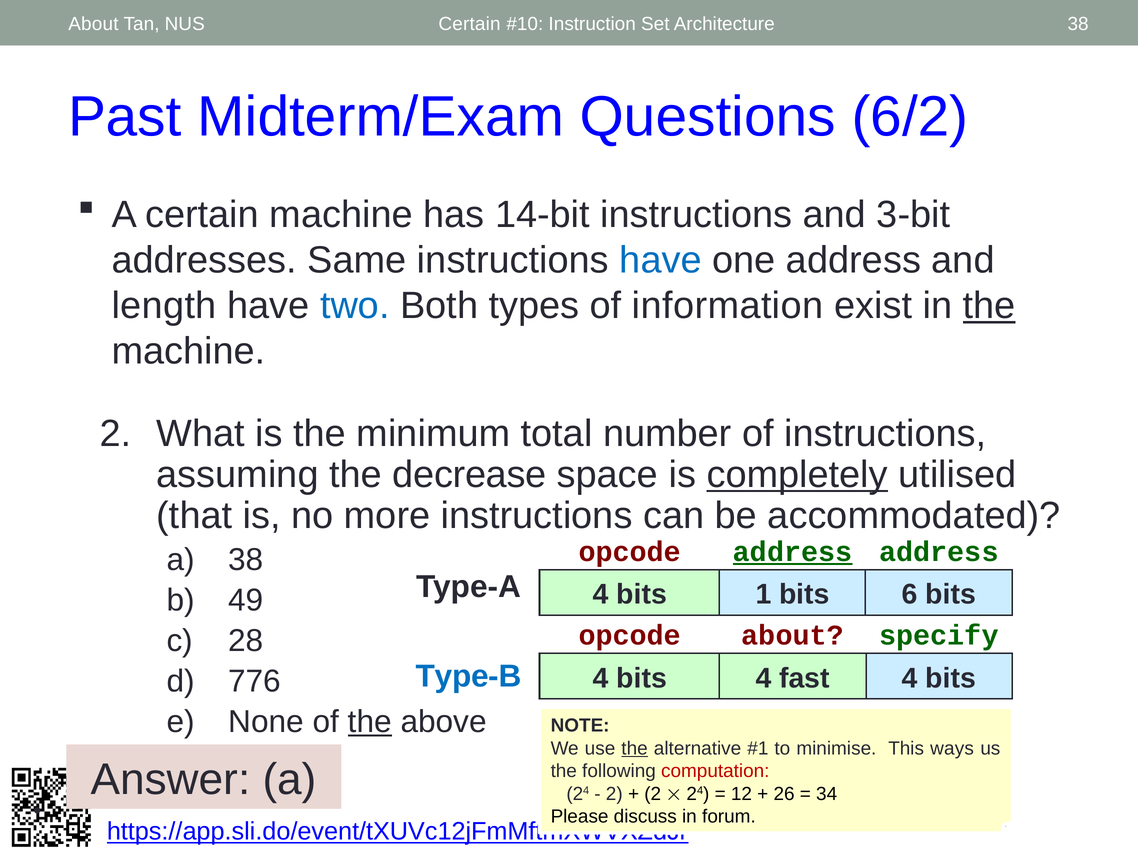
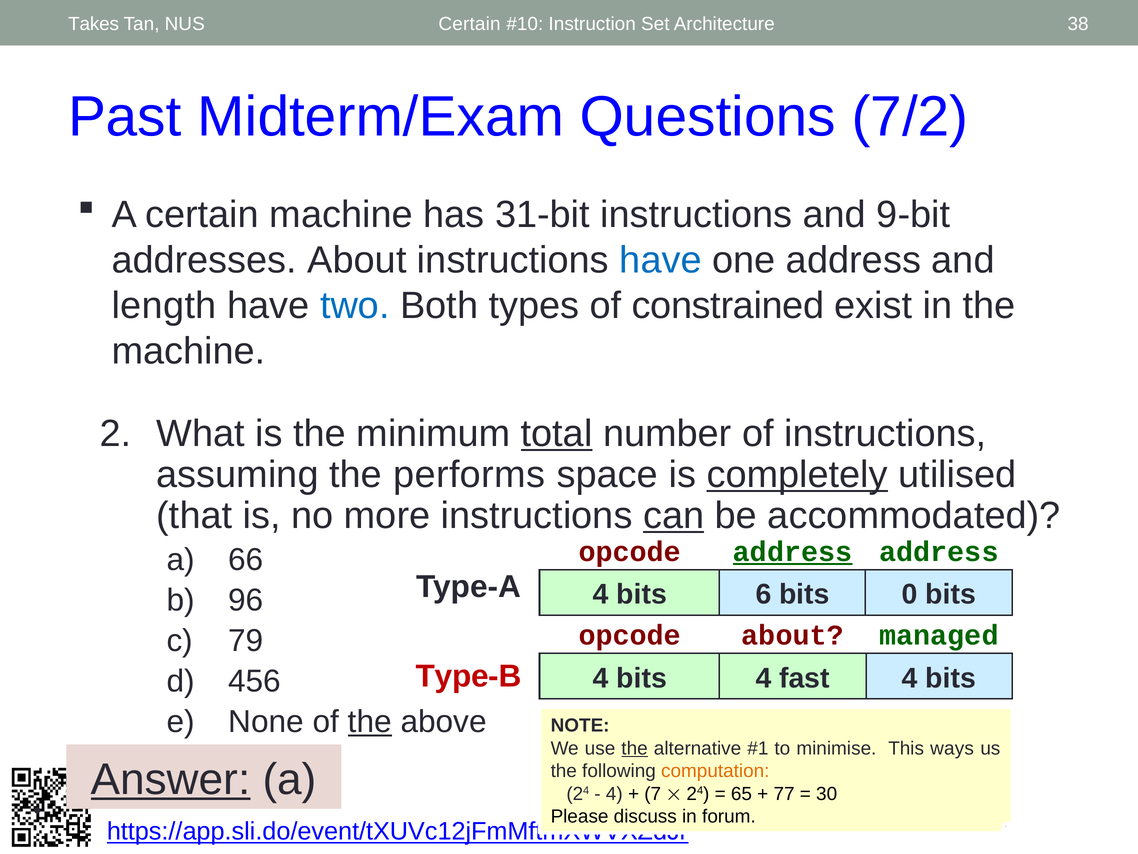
About at (93, 24): About -> Takes
6/2: 6/2 -> 7/2
14-bit: 14-bit -> 31-bit
3-bit: 3-bit -> 9-bit
addresses Same: Same -> About
information: information -> constrained
the at (989, 306) underline: present -> none
total underline: none -> present
decrease: decrease -> performs
can underline: none -> present
a 38: 38 -> 66
1: 1 -> 6
6: 6 -> 0
49: 49 -> 96
specify: specify -> managed
28: 28 -> 79
Type-B colour: blue -> red
776: 776 -> 456
Answer underline: none -> present
computation colour: red -> orange
2 at (614, 793): 2 -> 4
2 at (653, 793): 2 -> 7
12: 12 -> 65
26: 26 -> 77
34: 34 -> 30
